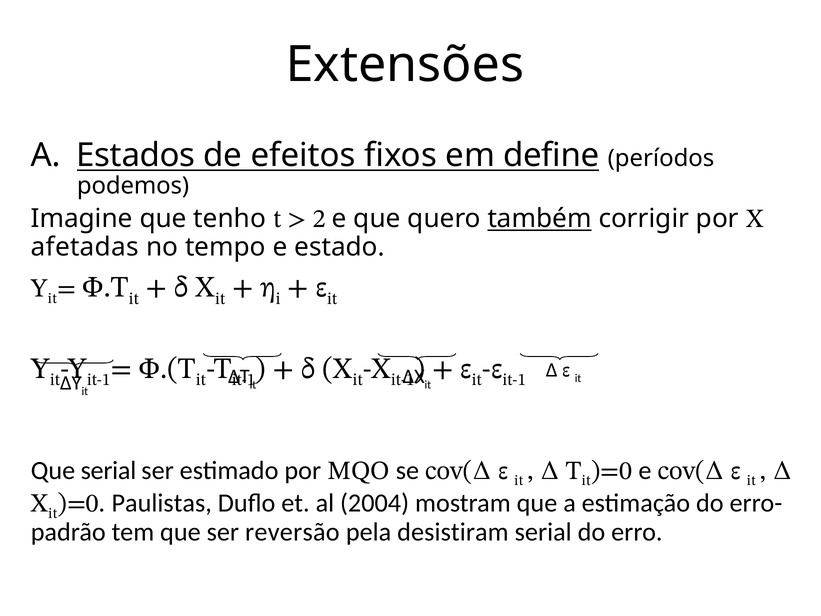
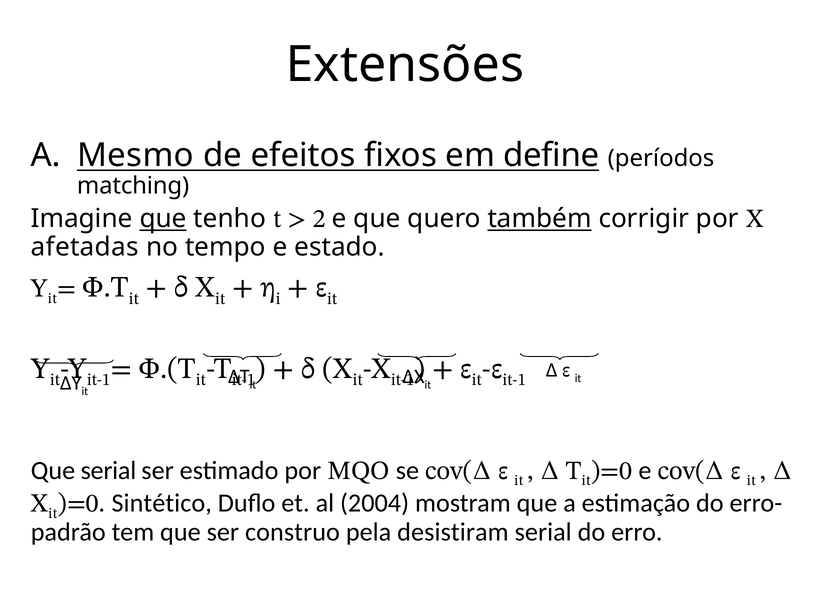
Estados: Estados -> Mesmo
podemos: podemos -> matching
que at (163, 219) underline: none -> present
Paulistas: Paulistas -> Sintético
reversão: reversão -> construo
